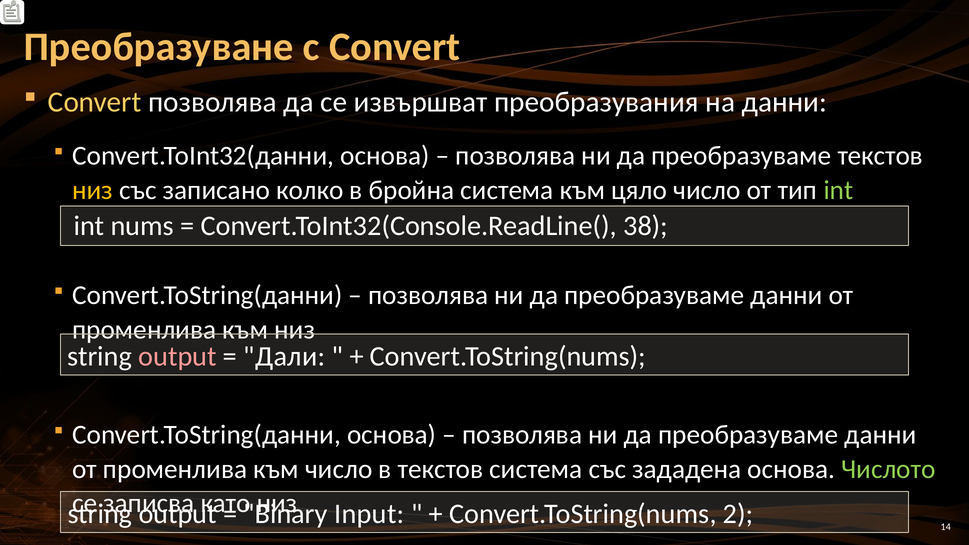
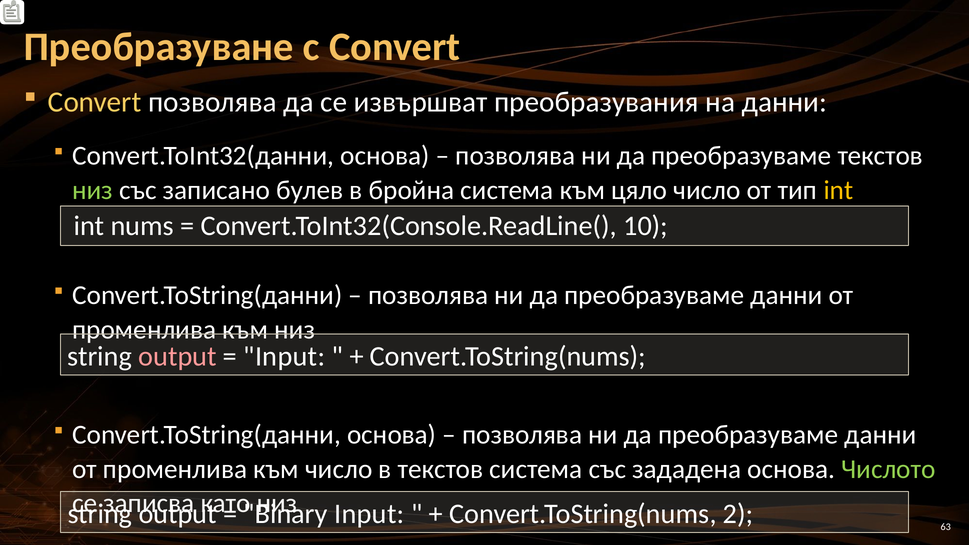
низ at (93, 190) colour: yellow -> light green
колко: колко -> булев
int at (838, 190) colour: light green -> yellow
38: 38 -> 10
Дали at (284, 356): Дали -> Input
14: 14 -> 63
